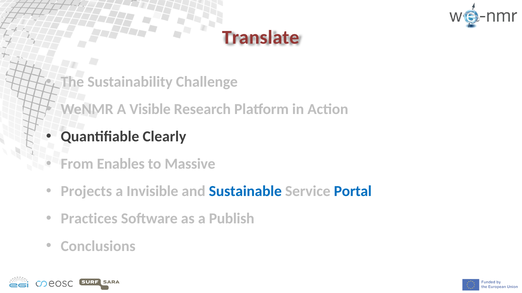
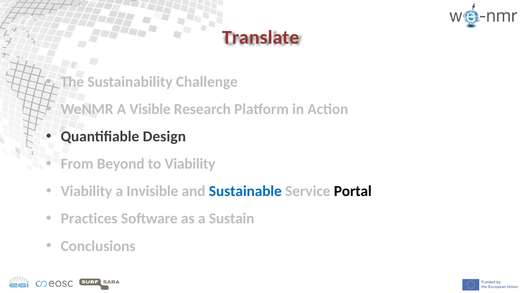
Clearly: Clearly -> Design
Enables: Enables -> Beyond
to Massive: Massive -> Viability
Projects at (86, 192): Projects -> Viability
Portal colour: blue -> black
Publish: Publish -> Sustain
